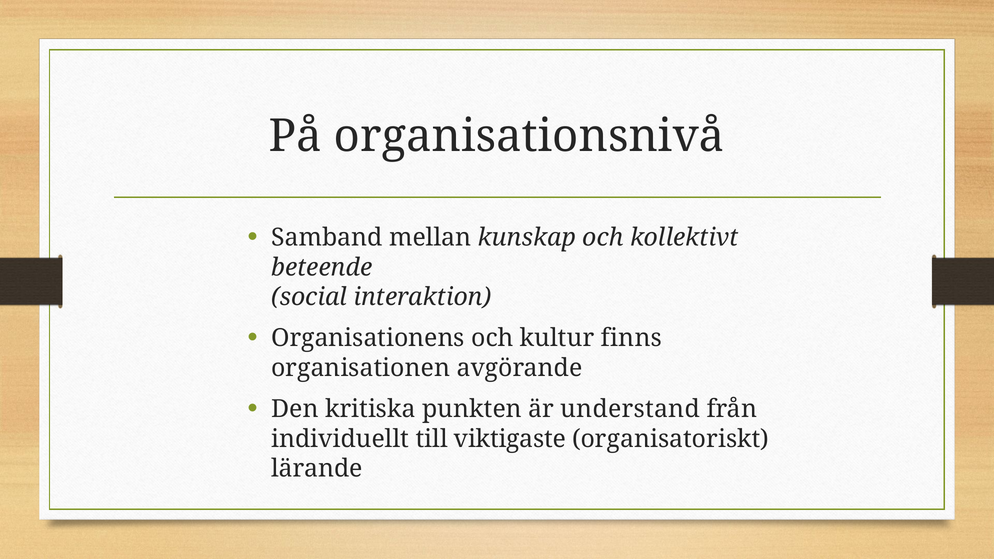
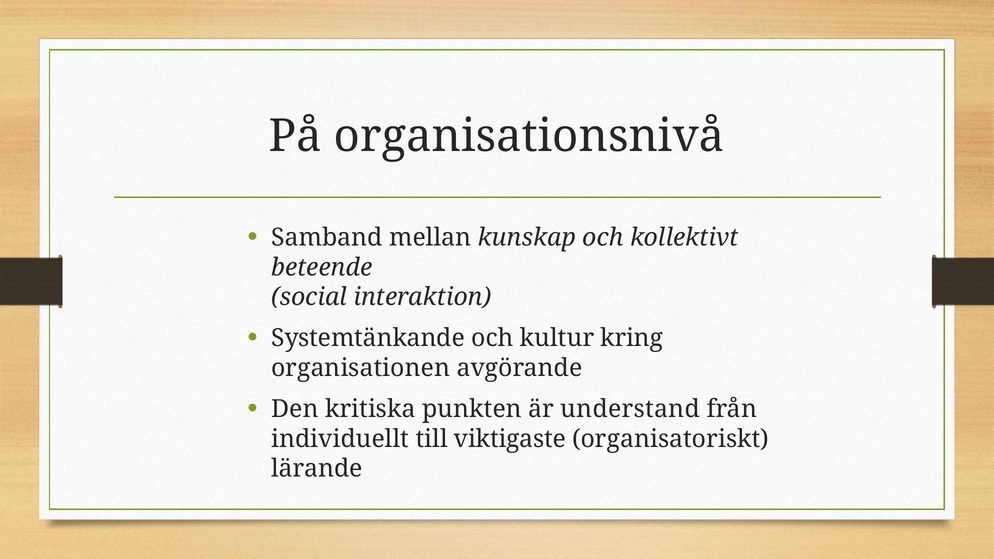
Organisationens: Organisationens -> Systemtänkande
finns: finns -> kring
